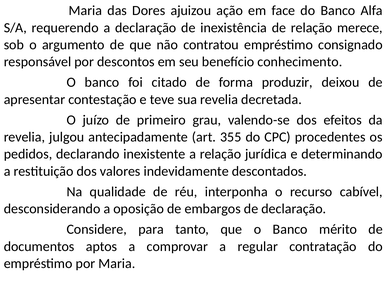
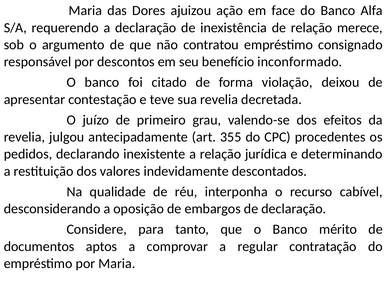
conhecimento: conhecimento -> inconformado
produzir: produzir -> violação
